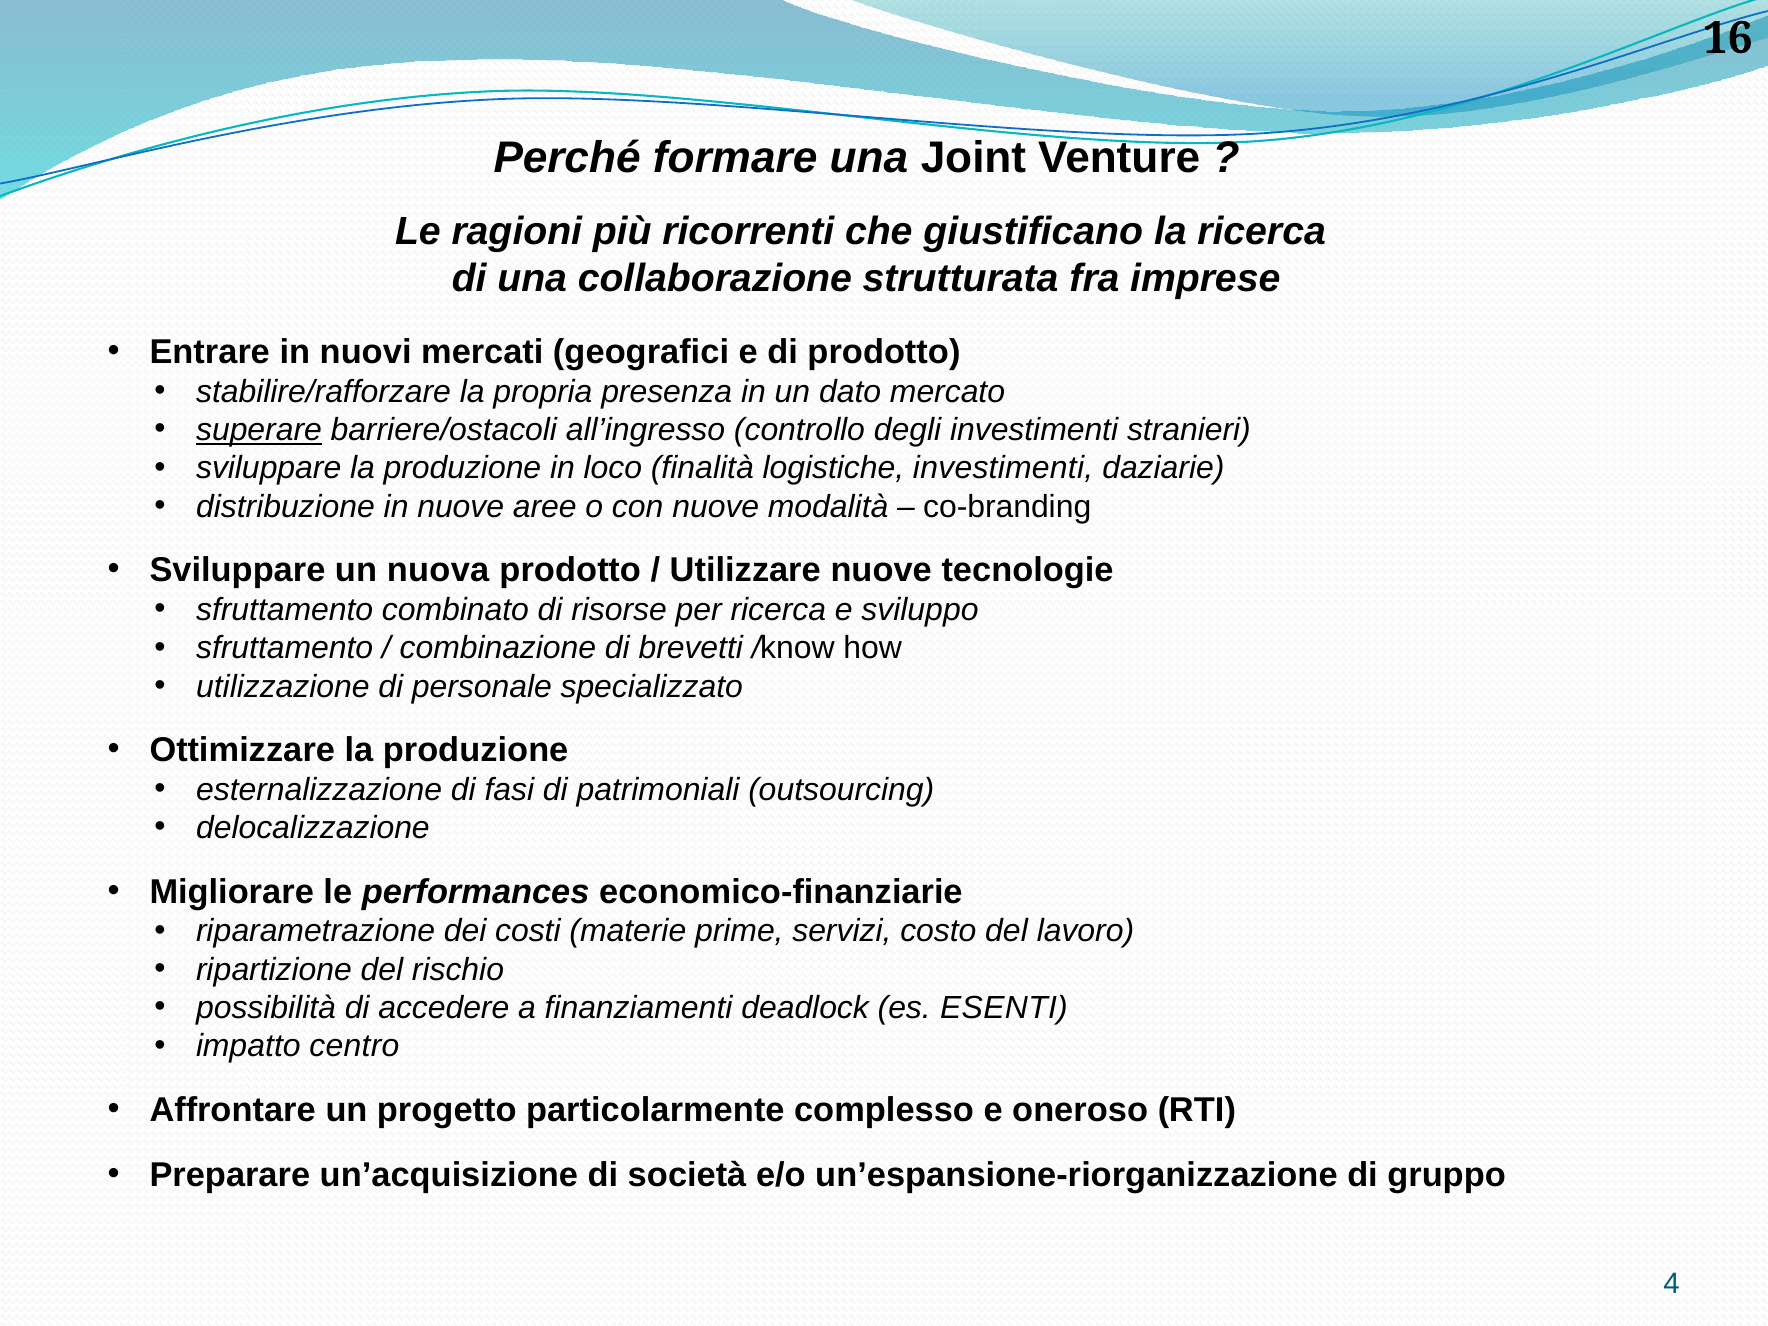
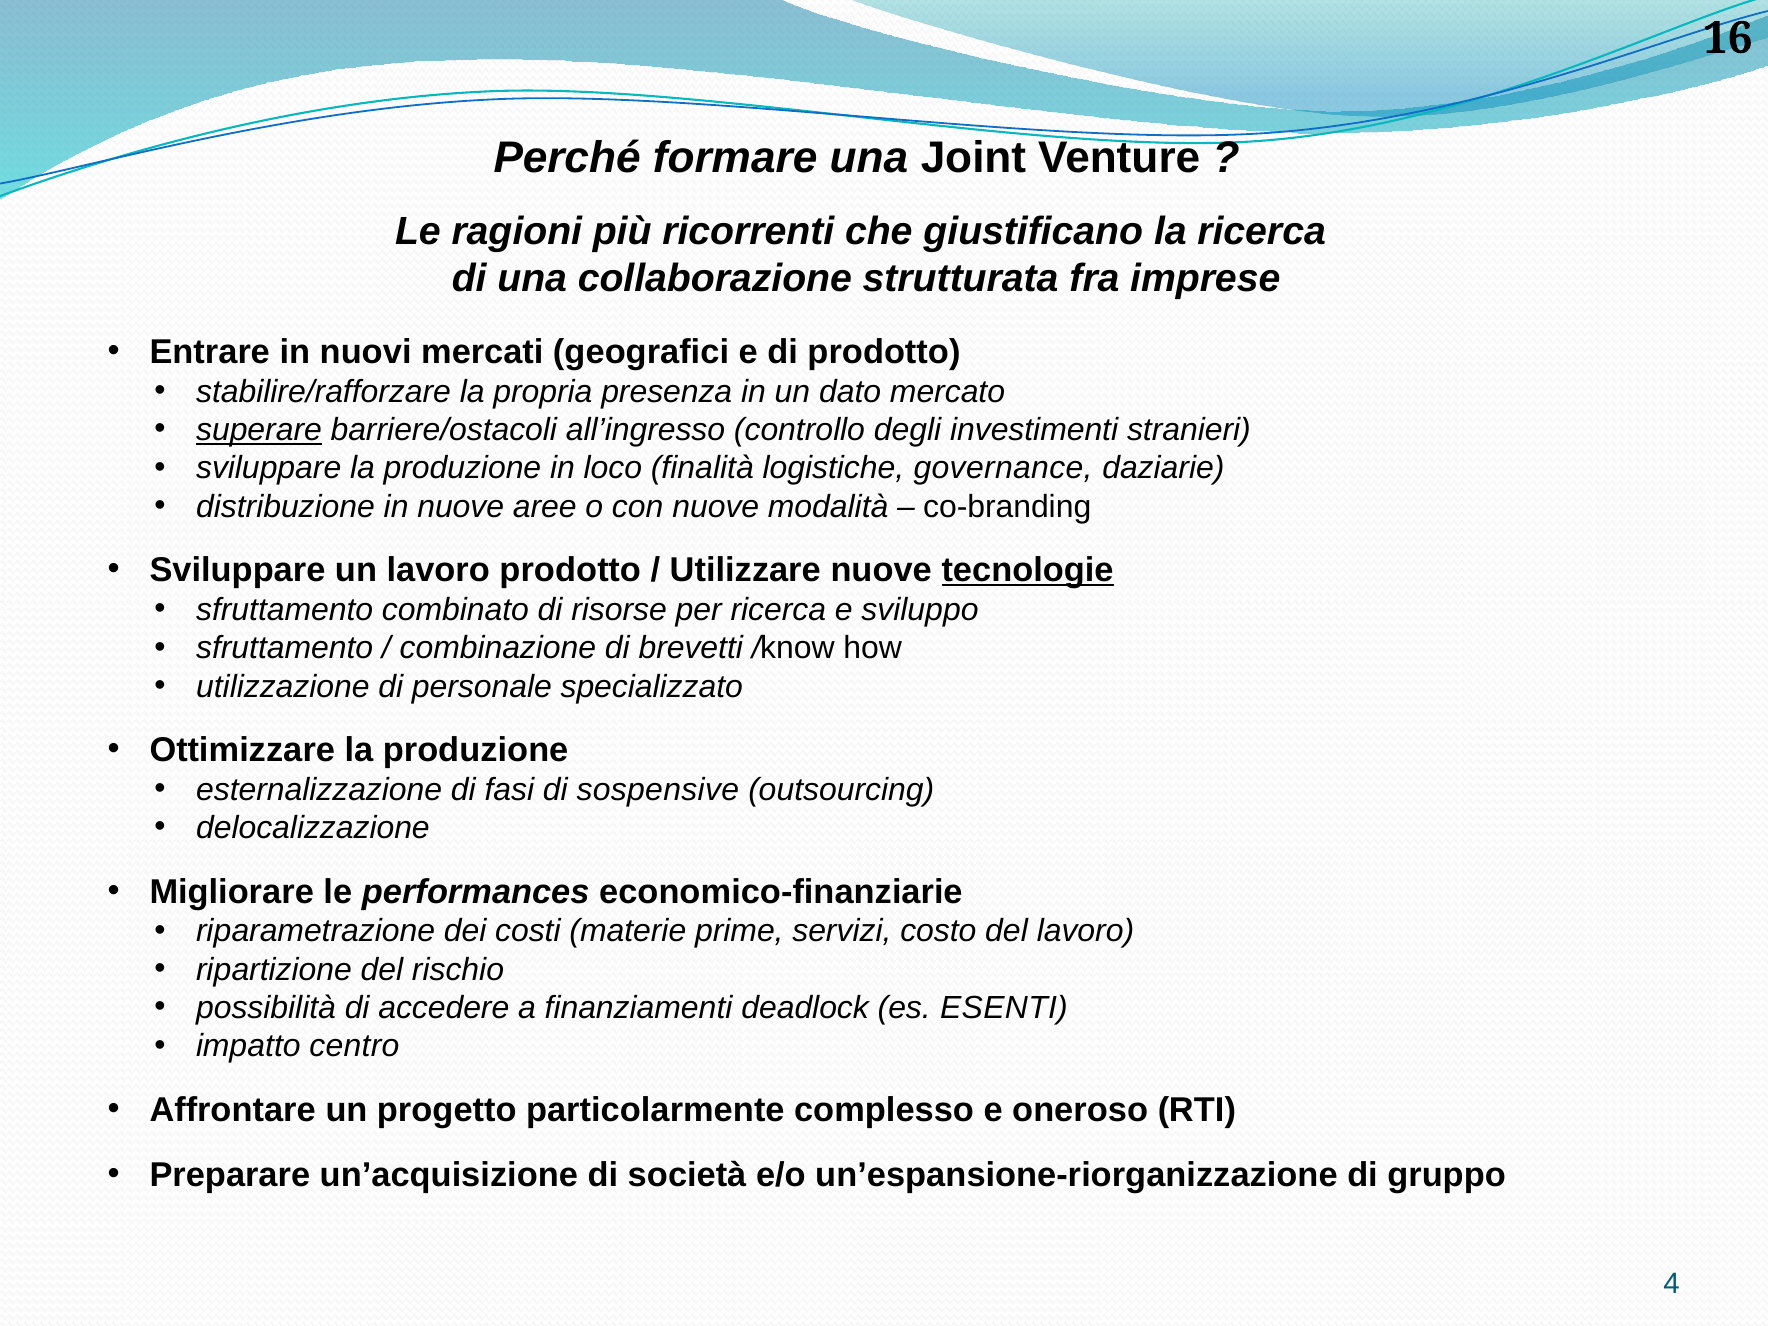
logistiche investimenti: investimenti -> governance
un nuova: nuova -> lavoro
tecnologie underline: none -> present
patrimoniali: patrimoniali -> sospensive
